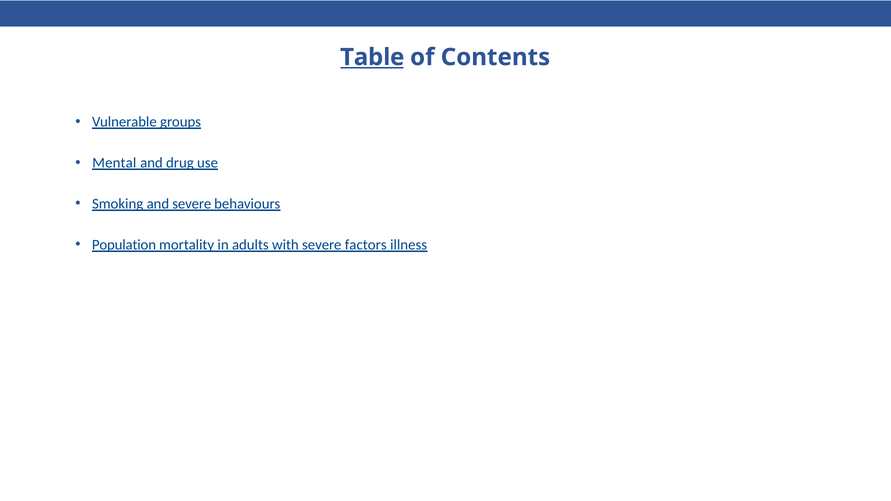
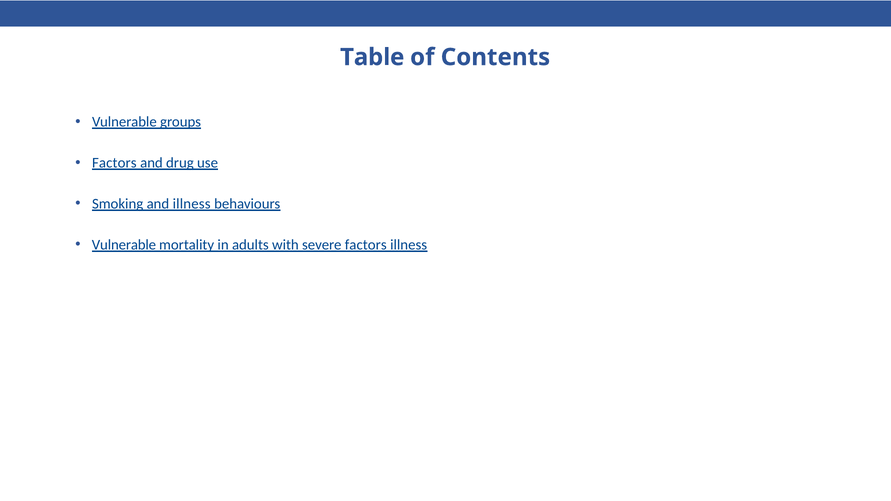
Table underline: present -> none
Mental at (114, 163): Mental -> Factors
and severe: severe -> illness
Population at (124, 245): Population -> Vulnerable
